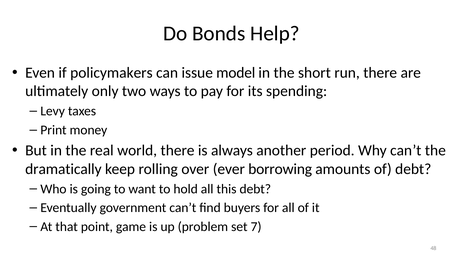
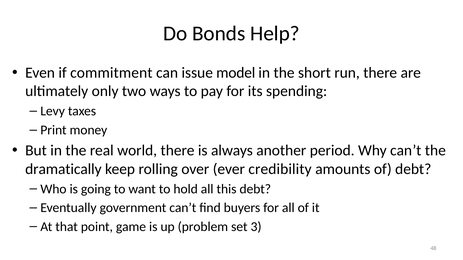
policymakers: policymakers -> commitment
borrowing: borrowing -> credibility
7: 7 -> 3
